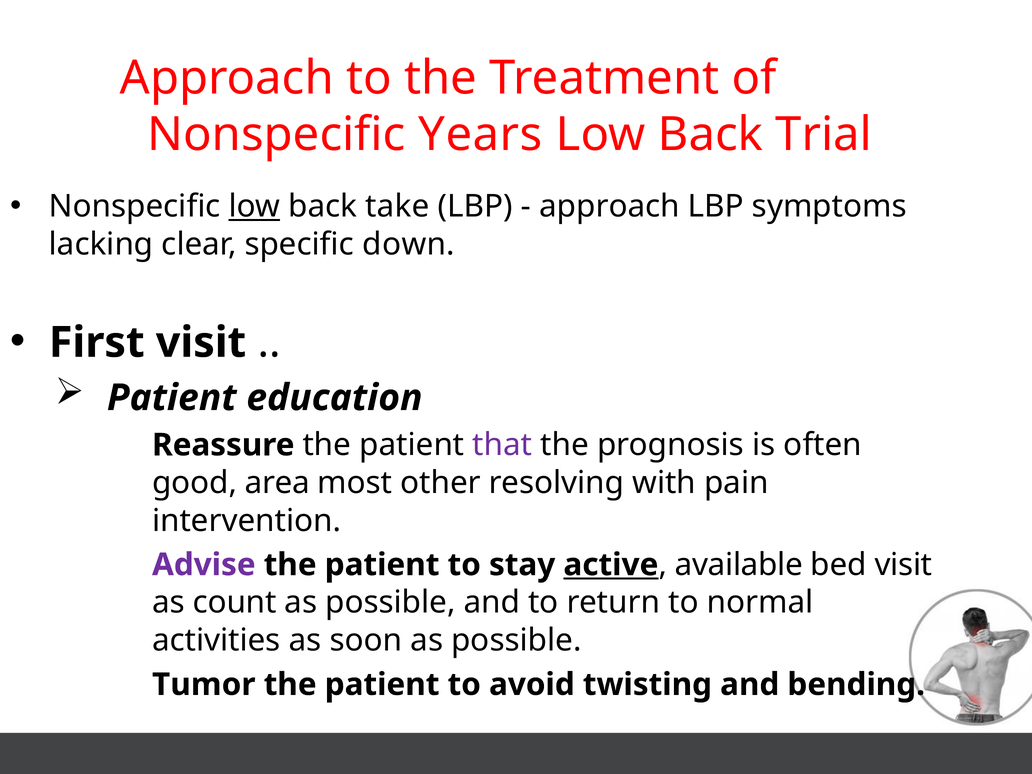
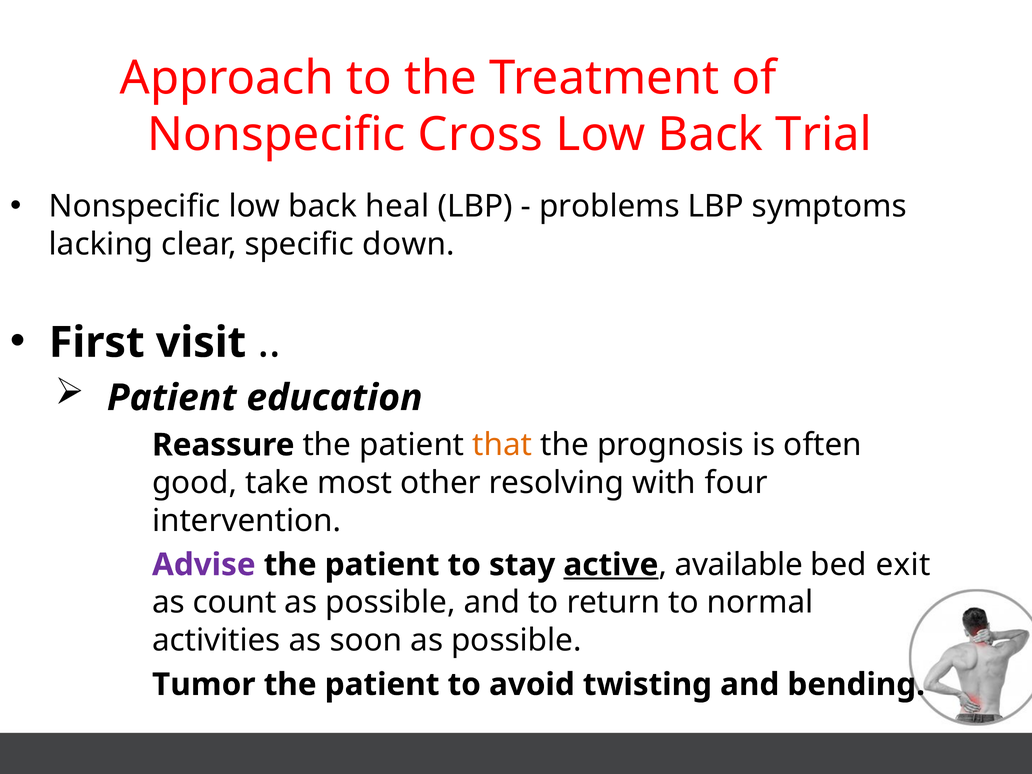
Years: Years -> Cross
low at (254, 207) underline: present -> none
take: take -> heal
approach at (609, 207): approach -> problems
that colour: purple -> orange
area: area -> take
pain: pain -> four
bed visit: visit -> exit
